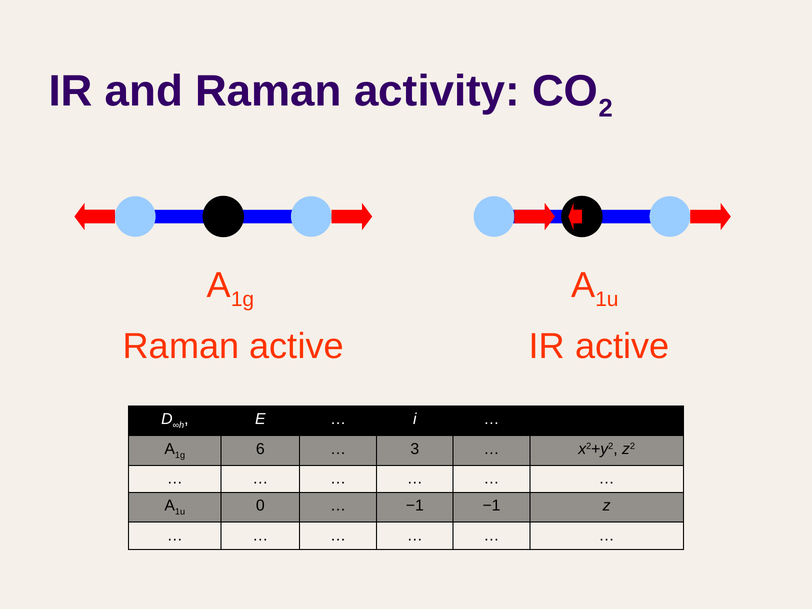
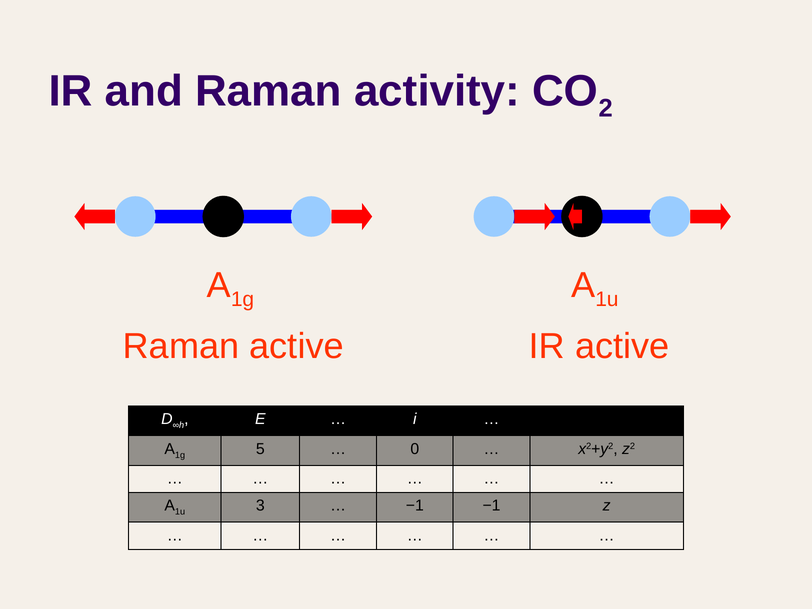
6: 6 -> 5
3: 3 -> 0
0: 0 -> 3
